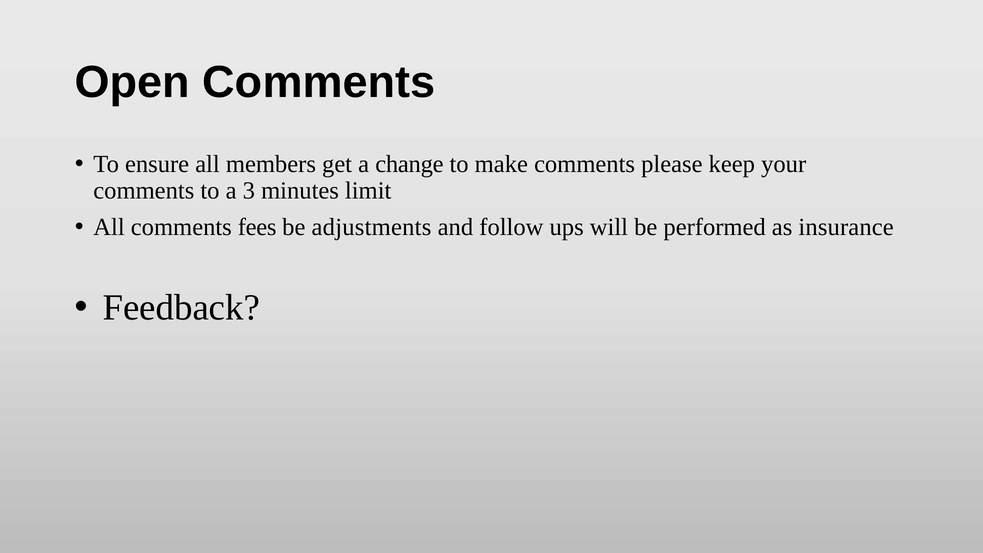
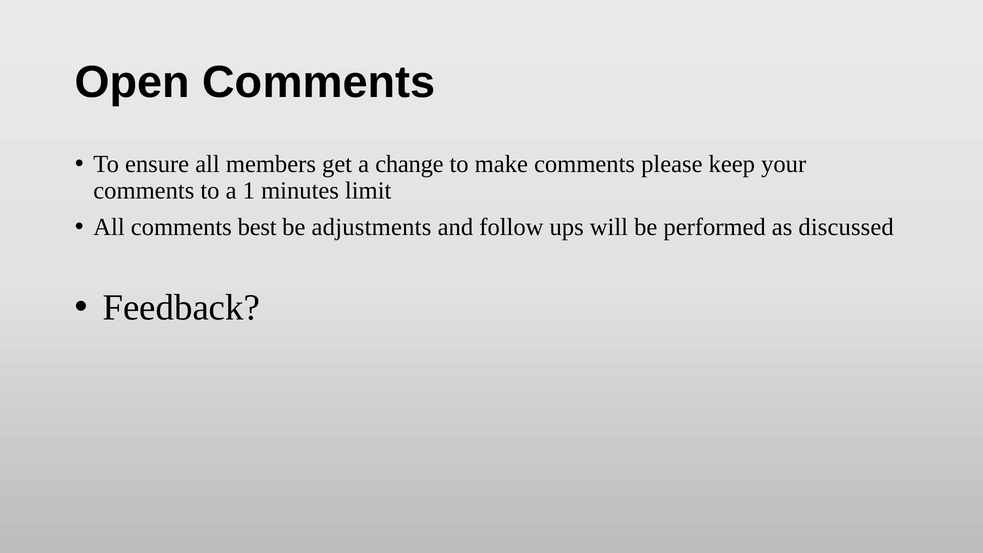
3: 3 -> 1
fees: fees -> best
insurance: insurance -> discussed
